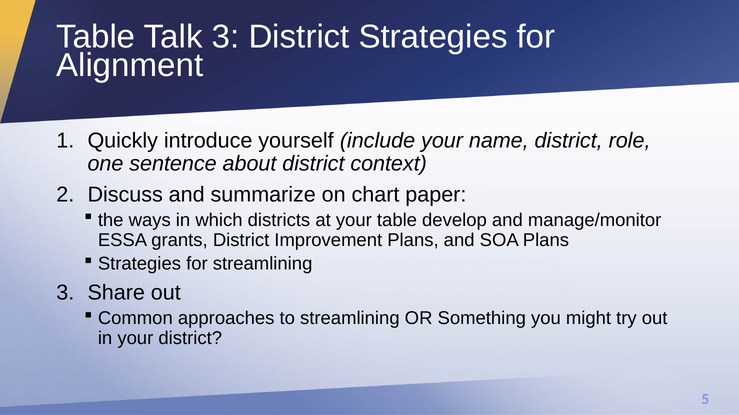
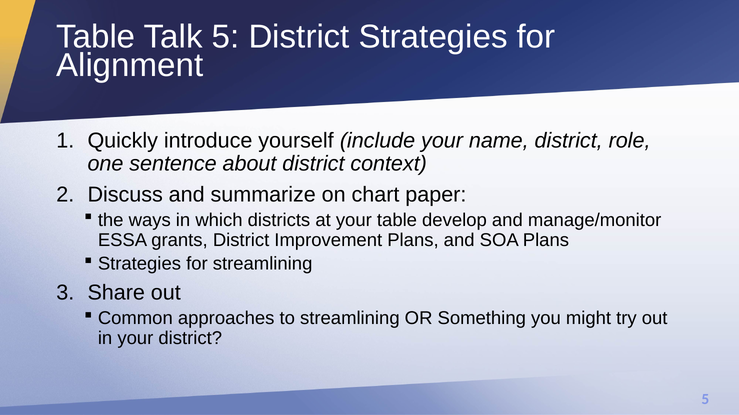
Talk 3: 3 -> 5
